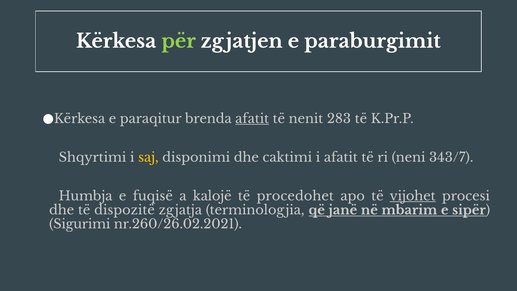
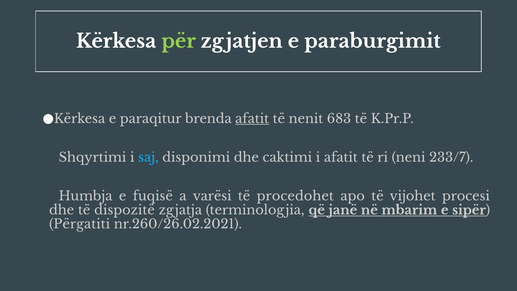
283: 283 -> 683
saj colour: yellow -> light blue
343/7: 343/7 -> 233/7
kalojë: kalojë -> varësi
vijohet underline: present -> none
Sigurimi: Sigurimi -> Përgatiti
